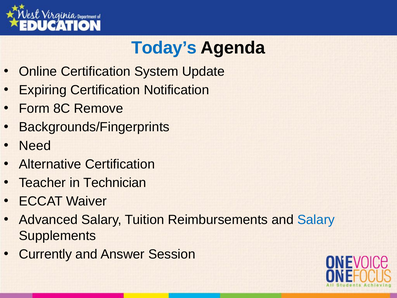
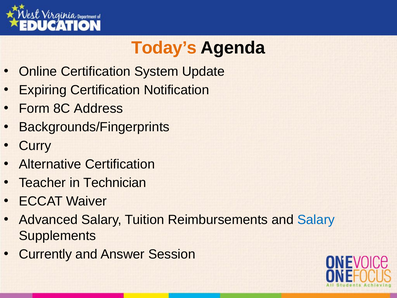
Today’s colour: blue -> orange
Remove: Remove -> Address
Need: Need -> Curry
